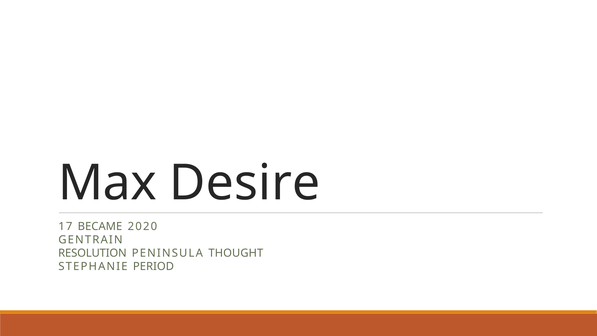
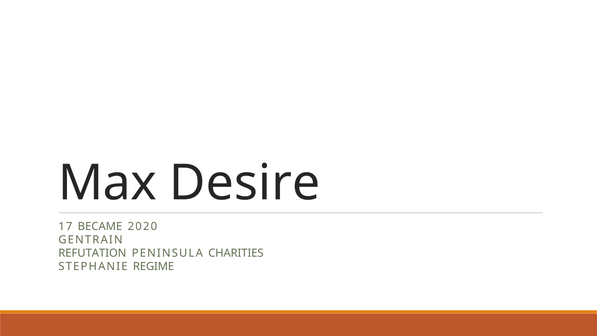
RESOLUTION: RESOLUTION -> REFUTATION
THOUGHT: THOUGHT -> CHARITIES
PERIOD: PERIOD -> REGIME
